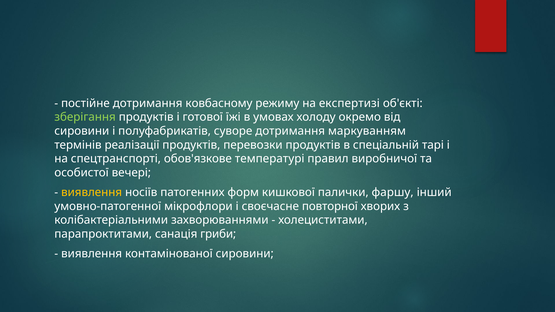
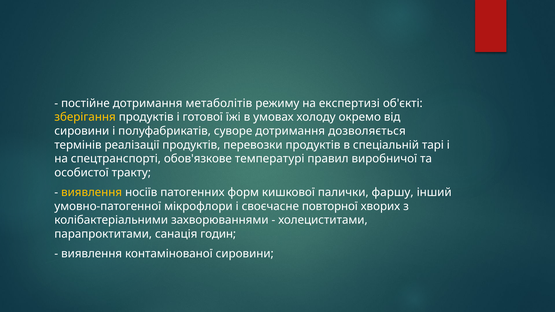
ковбасному: ковбасному -> метаболітів
зберігання colour: light green -> yellow
маркуванням: маркуванням -> дозволяється
вечерi: вечерi -> тракту
гриби: гриби -> годин
